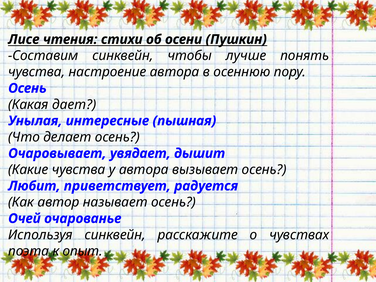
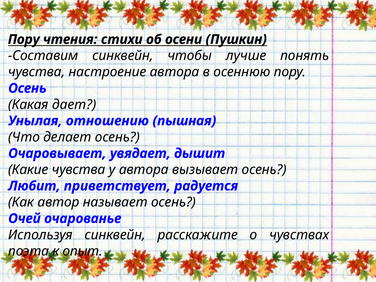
Лисе at (24, 39): Лисе -> Пору
интересные: интересные -> отношению
